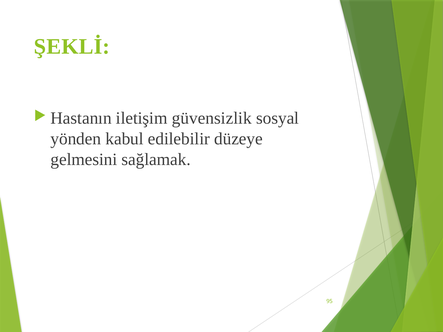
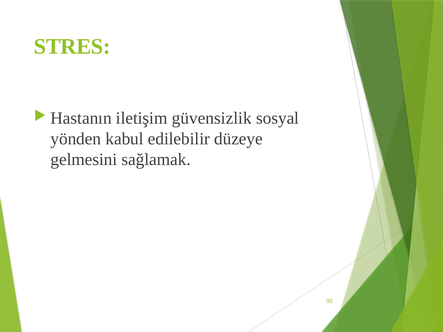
ŞEKLİ: ŞEKLİ -> STRES
